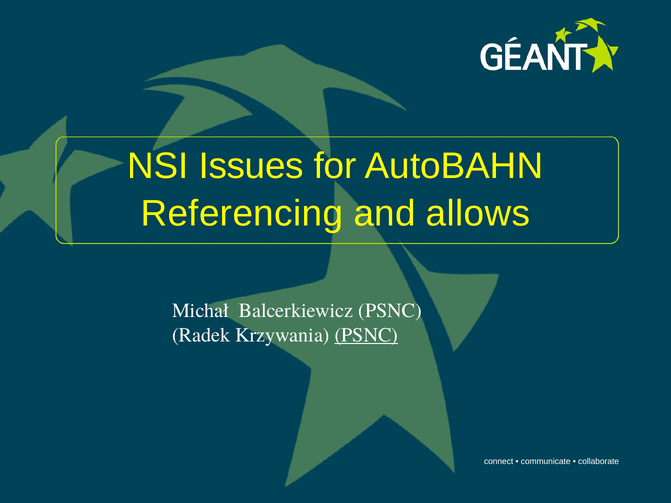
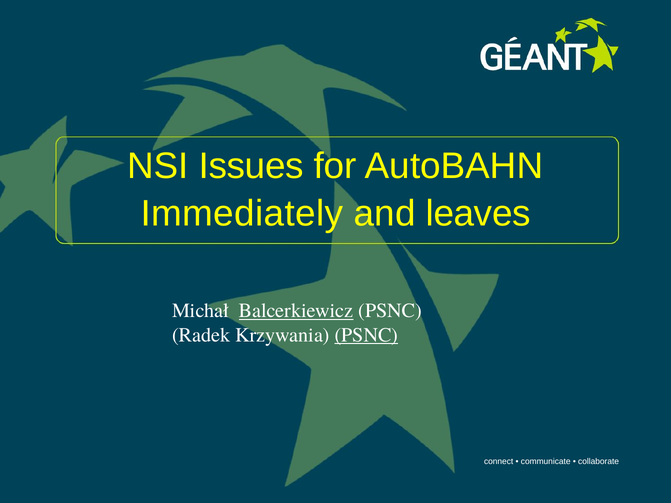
Referencing: Referencing -> Immediately
allows: allows -> leaves
Balcerkiewicz underline: none -> present
